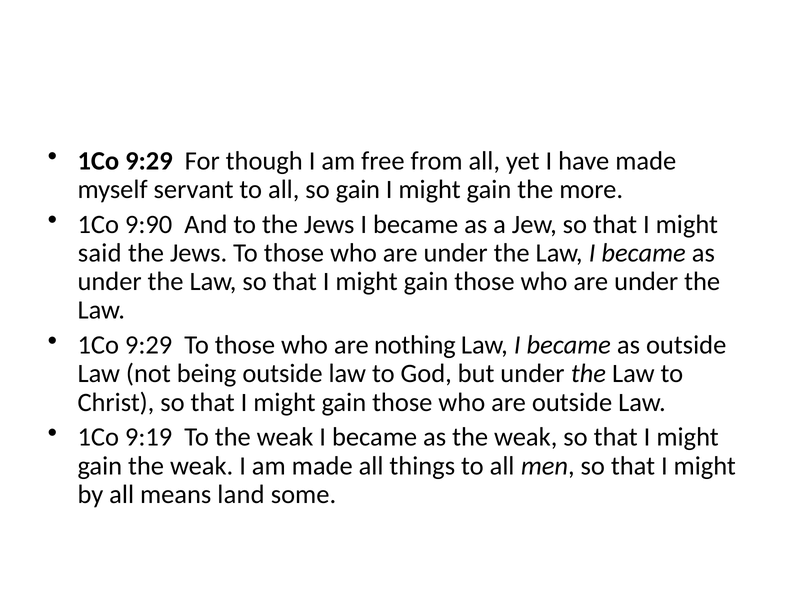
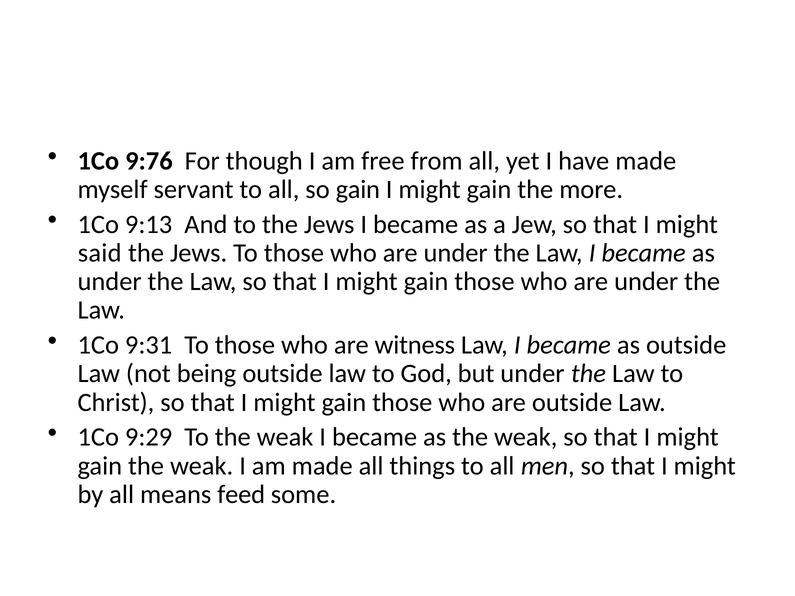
9:29 at (149, 161): 9:29 -> 9:76
9:90: 9:90 -> 9:13
9:29 at (149, 345): 9:29 -> 9:31
nothing: nothing -> witness
9:19: 9:19 -> 9:29
land: land -> feed
